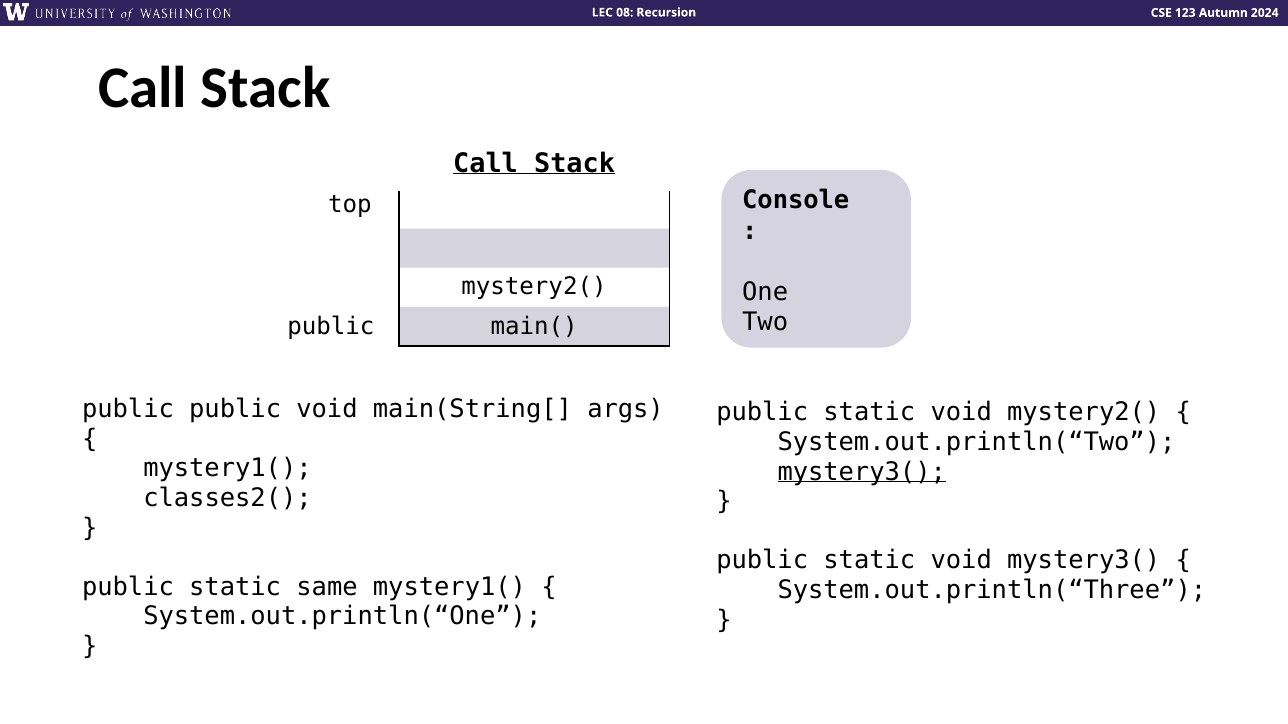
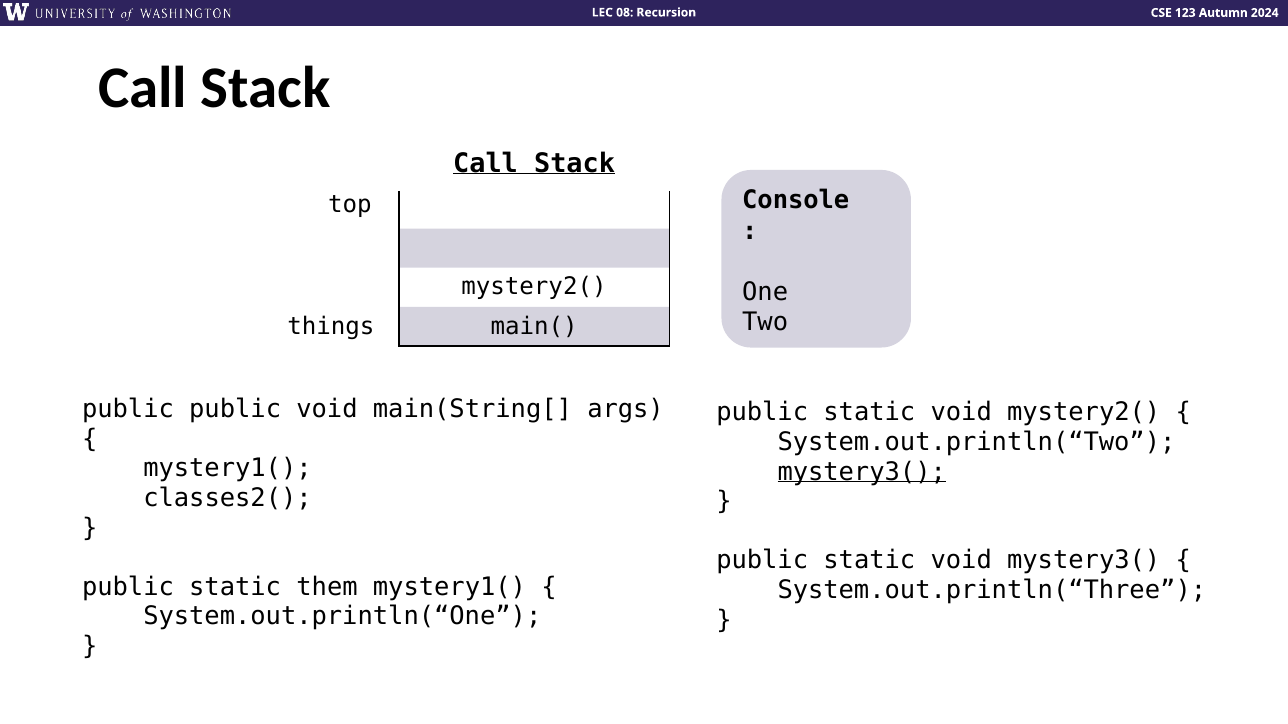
public at (331, 327): public -> things
same: same -> them
